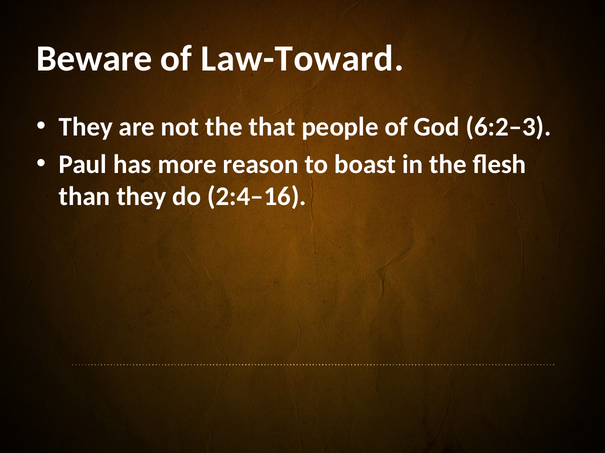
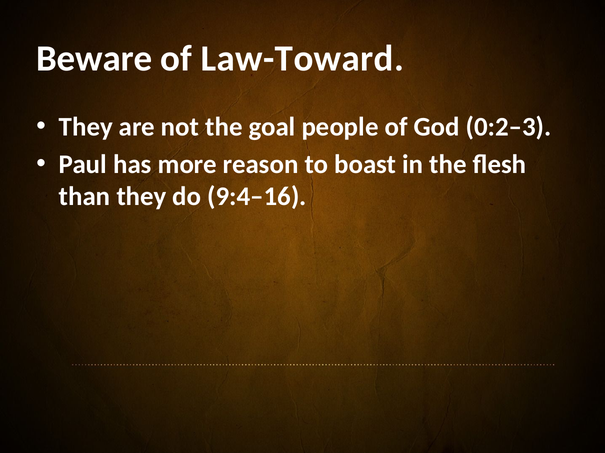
that: that -> goal
6:2–3: 6:2–3 -> 0:2–3
2:4–16: 2:4–16 -> 9:4–16
